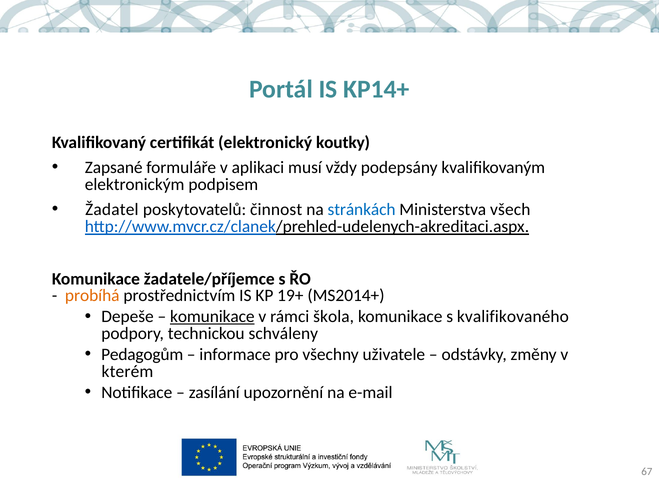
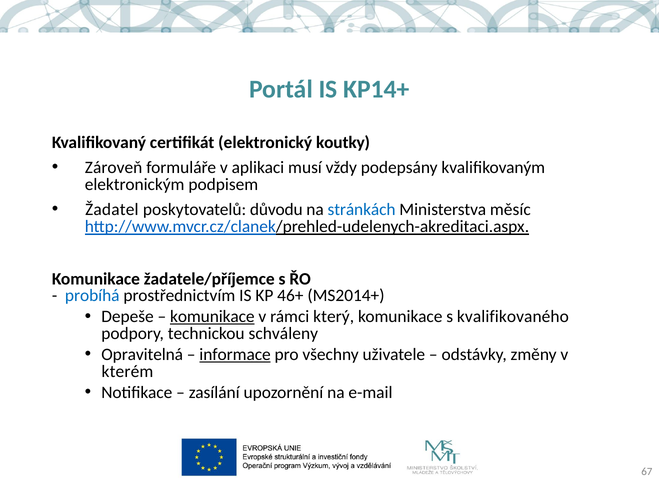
Zapsané: Zapsané -> Zároveň
činnost: činnost -> důvodu
všech: všech -> měsíc
probíhá colour: orange -> blue
19+: 19+ -> 46+
škola: škola -> který
Pedagogům: Pedagogům -> Opravitelná
informace underline: none -> present
